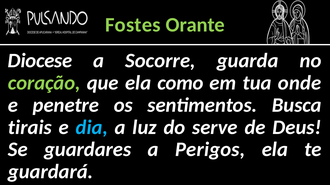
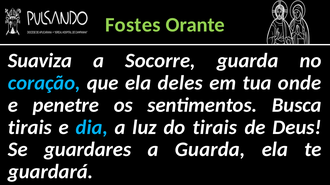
Diocese: Diocese -> Suaviza
coração colour: light green -> light blue
como: como -> deles
do serve: serve -> tirais
a Perigos: Perigos -> Guarda
